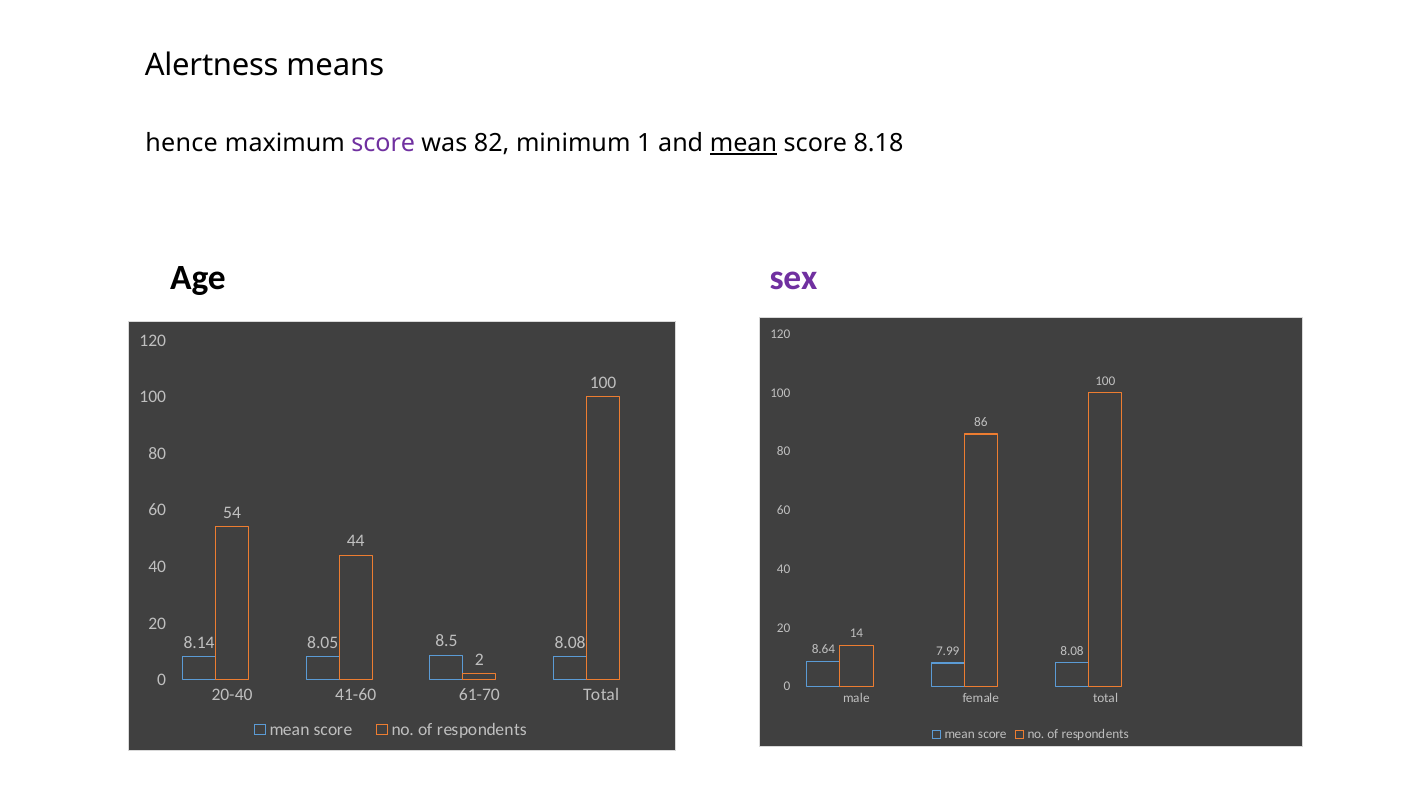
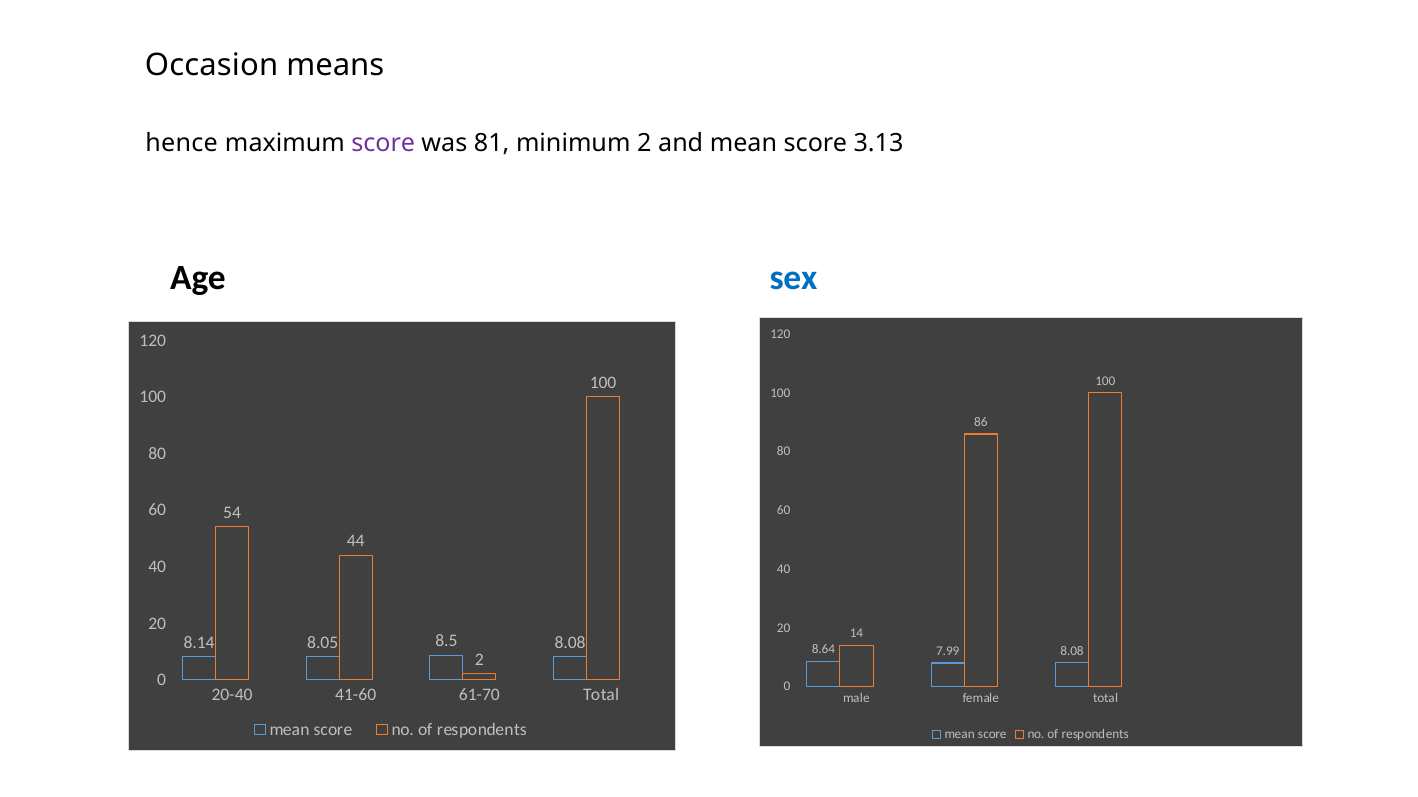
Alertness: Alertness -> Occasion
82: 82 -> 81
minimum 1: 1 -> 2
mean at (743, 143) underline: present -> none
8.18: 8.18 -> 3.13
sex colour: purple -> blue
